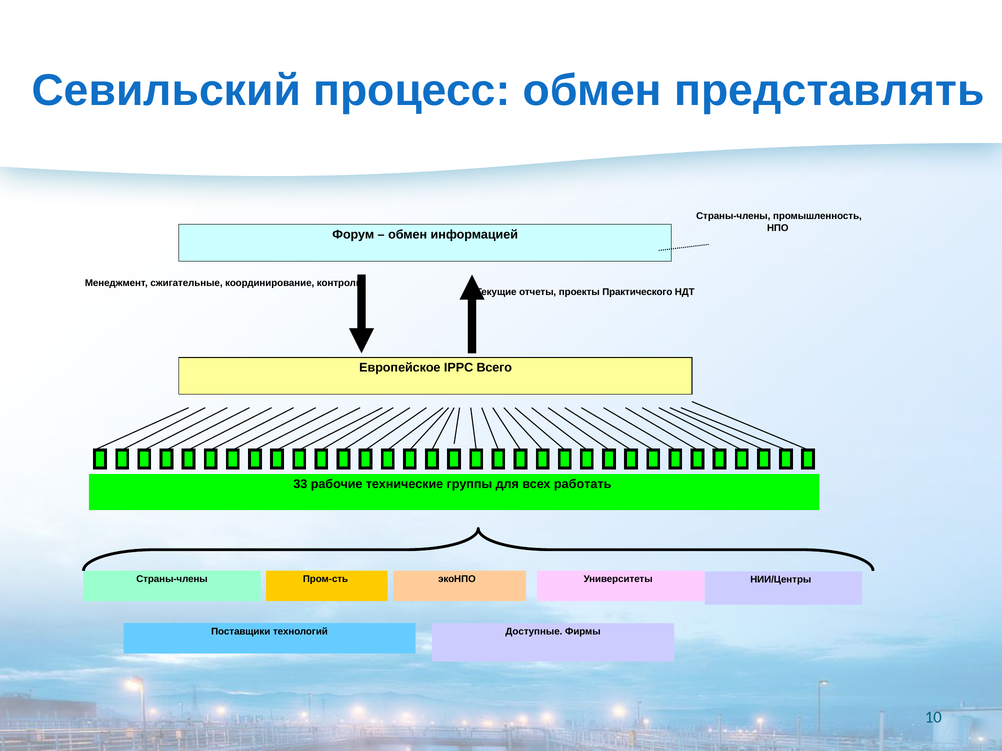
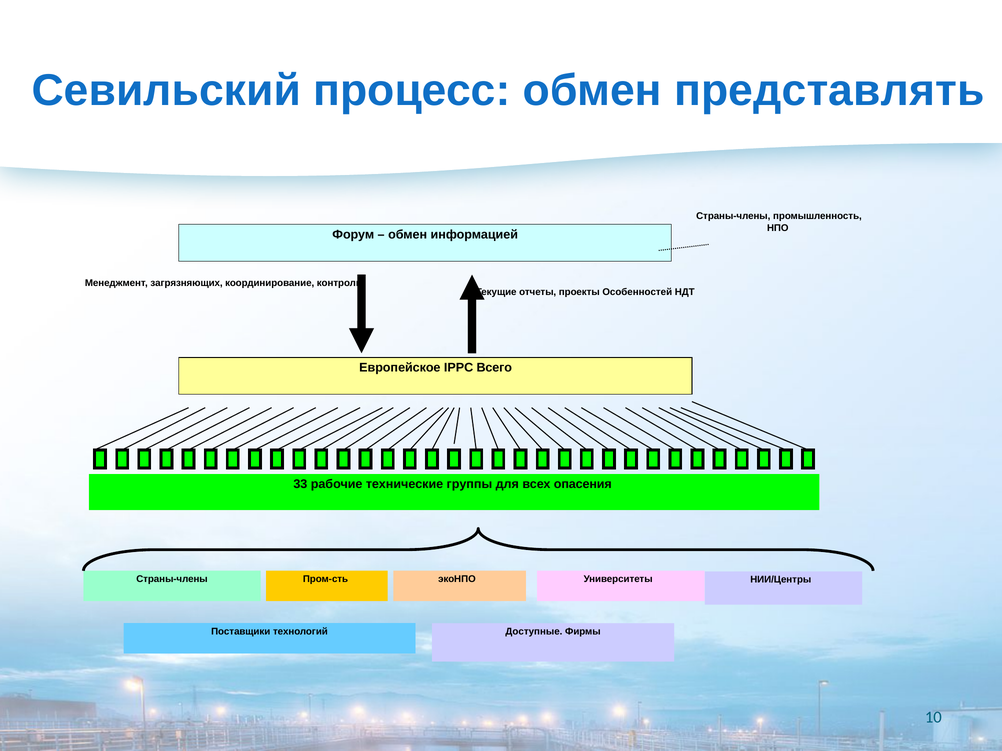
сжигательные: сжигательные -> загрязняющих
Практического: Практического -> Особенностей
работать: работать -> опасения
